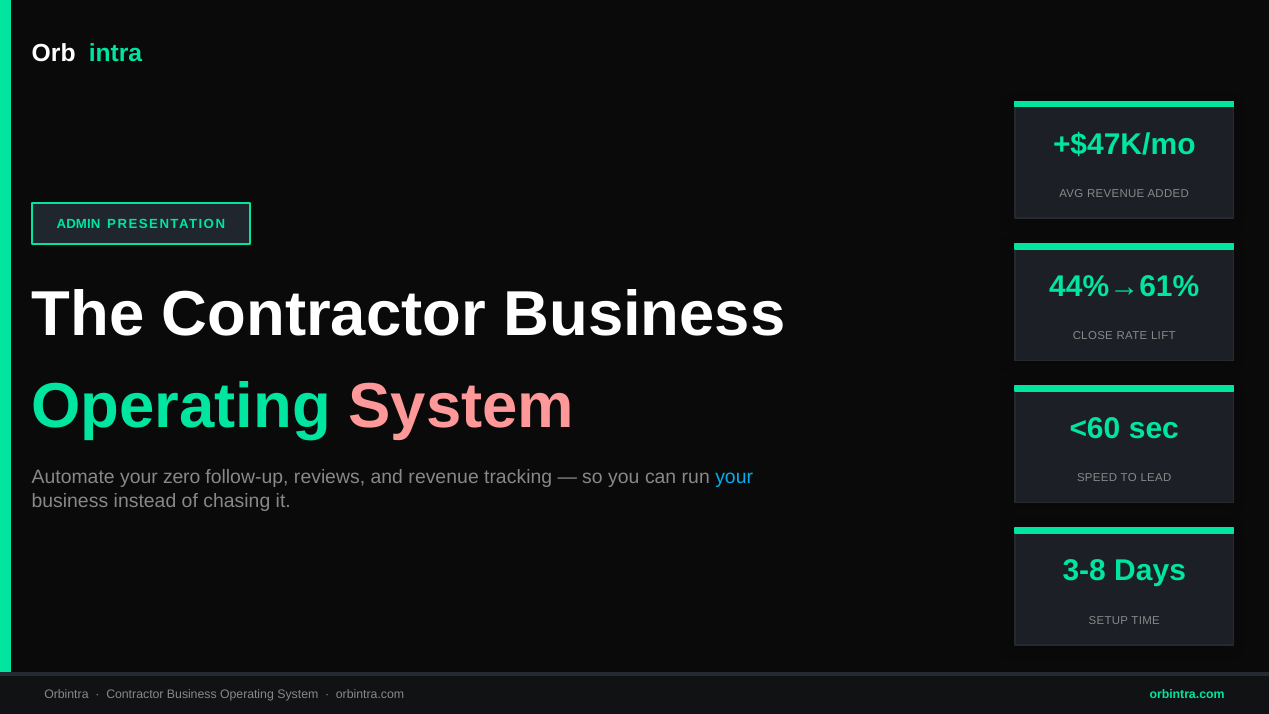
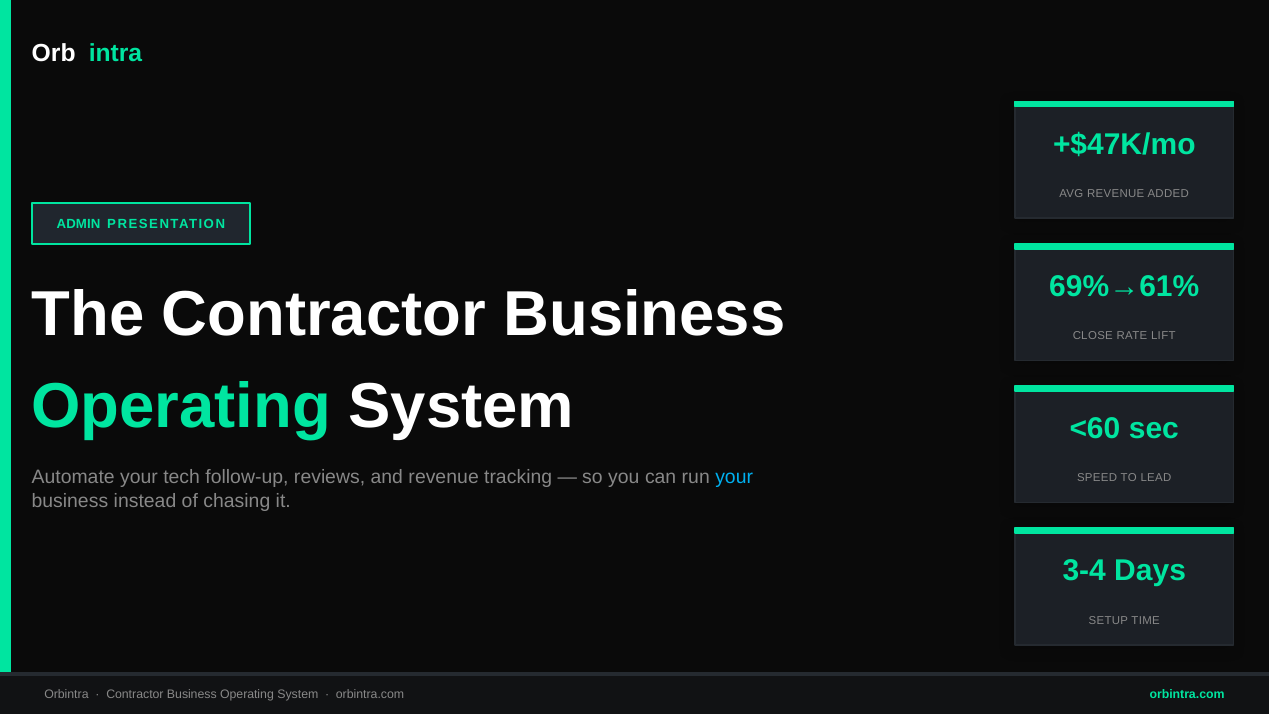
44%→61%: 44%→61% -> 69%→61%
System at (461, 407) colour: pink -> white
zero: zero -> tech
3-8: 3-8 -> 3-4
